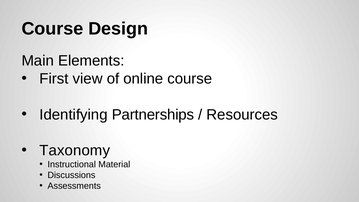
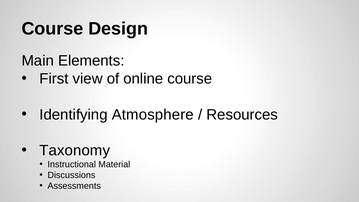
Partnerships: Partnerships -> Atmosphere
